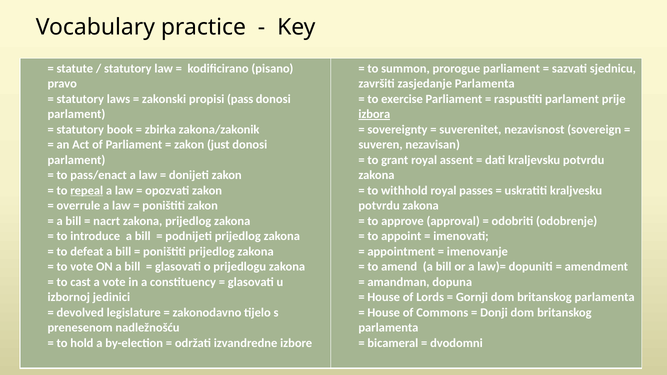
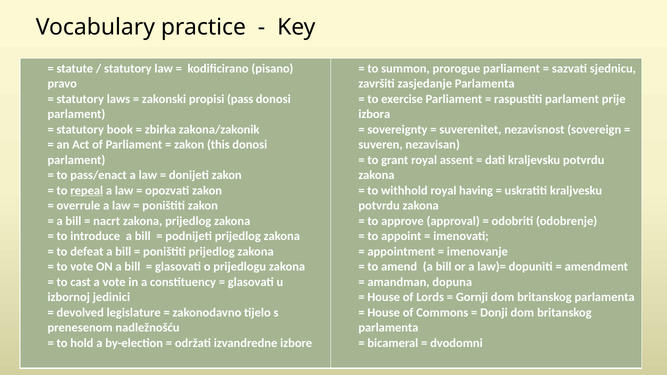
izbora underline: present -> none
just: just -> this
passes: passes -> having
